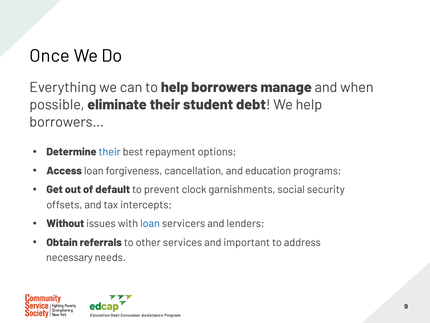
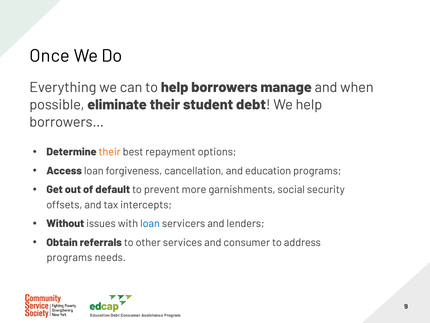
their at (110, 152) colour: blue -> orange
clock: clock -> more
important: important -> consumer
necessary at (69, 257): necessary -> programs
